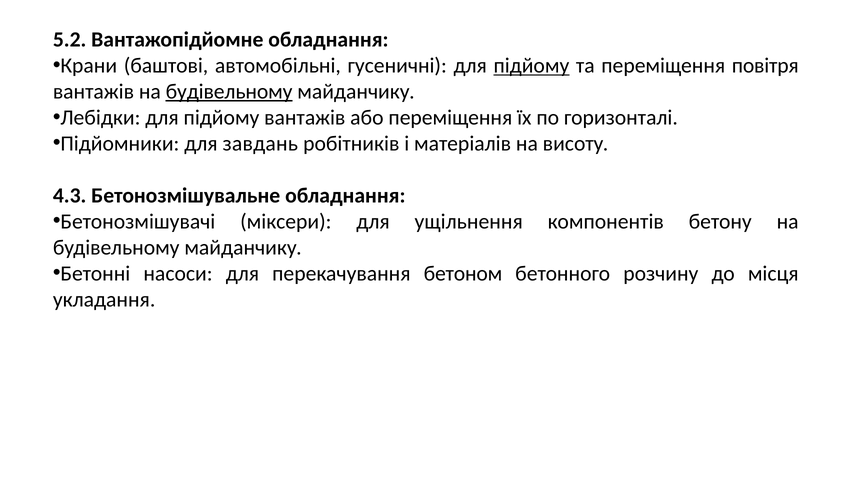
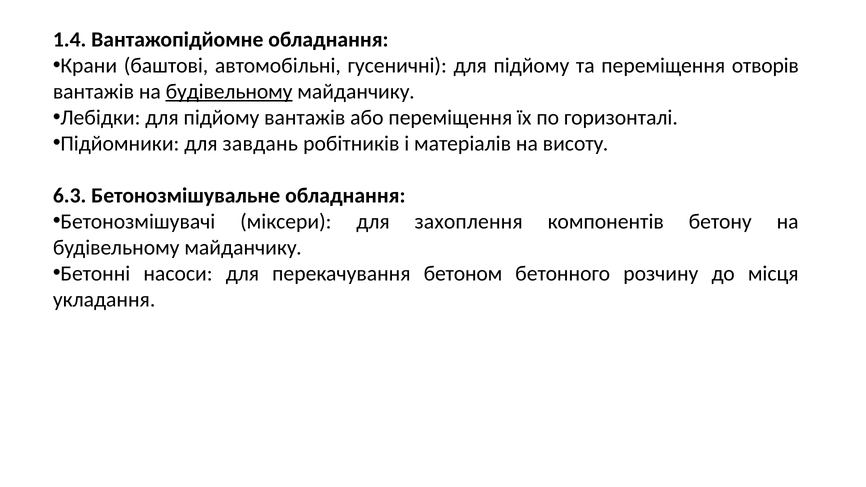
5.2: 5.2 -> 1.4
підйому at (531, 66) underline: present -> none
повітря: повітря -> отворів
4.3: 4.3 -> 6.3
ущільнення: ущільнення -> захоплення
